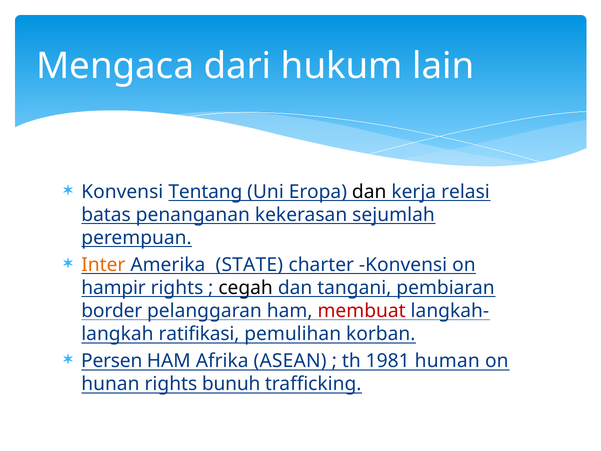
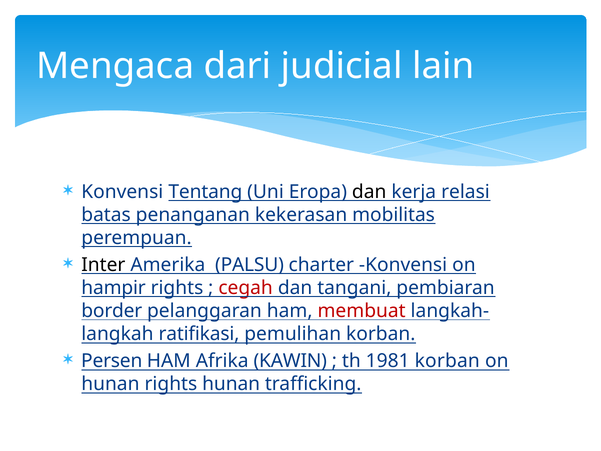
hukum: hukum -> judicial
sejumlah: sejumlah -> mobilitas
Inter colour: orange -> black
STATE: STATE -> PALSU
cegah colour: black -> red
ASEAN: ASEAN -> KAWIN
1981 human: human -> korban
rights bunuh: bunuh -> hunan
